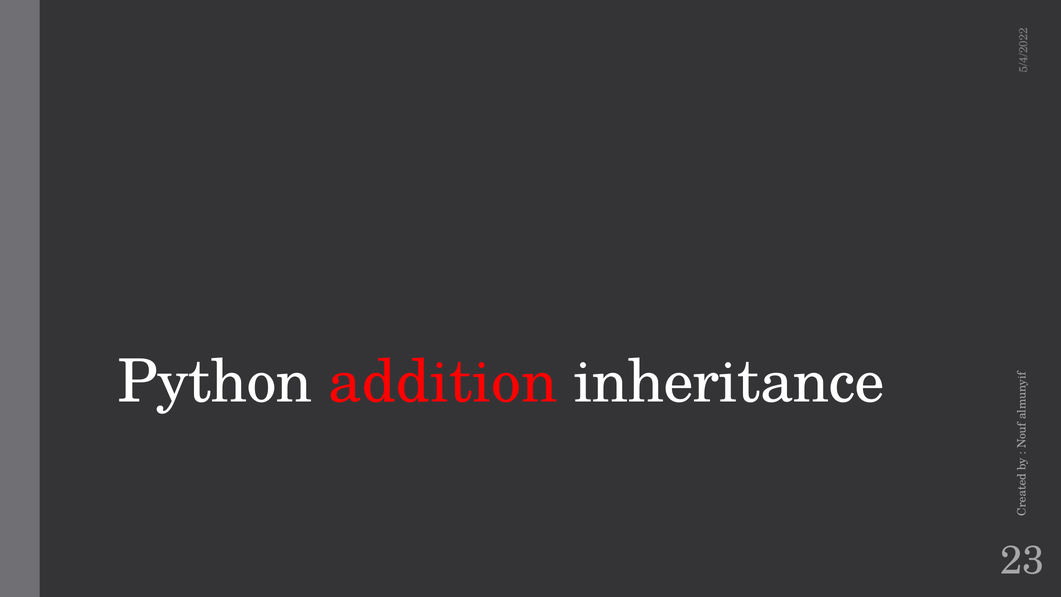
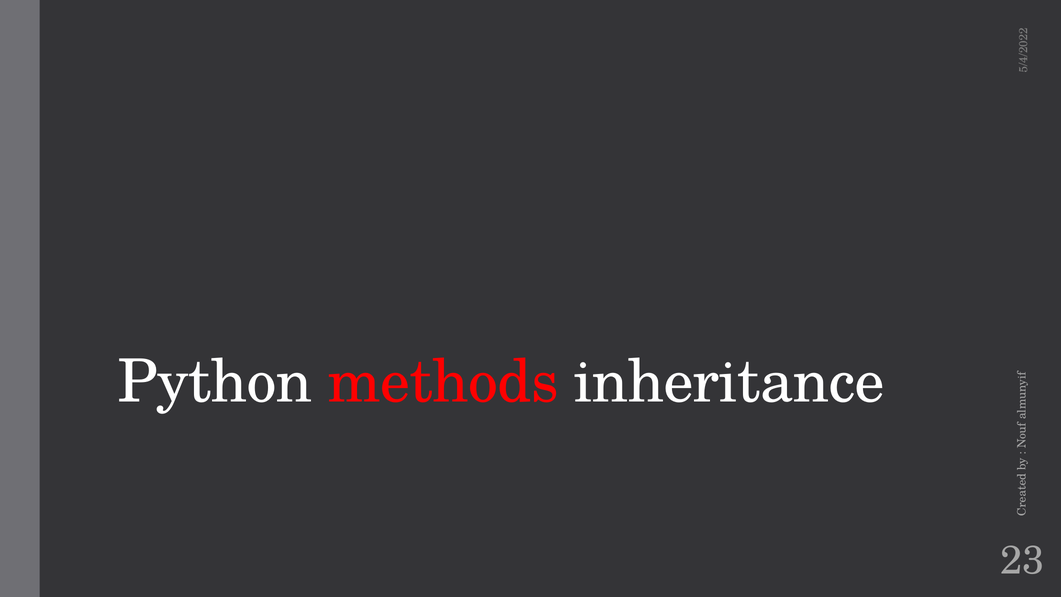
addition: addition -> methods
